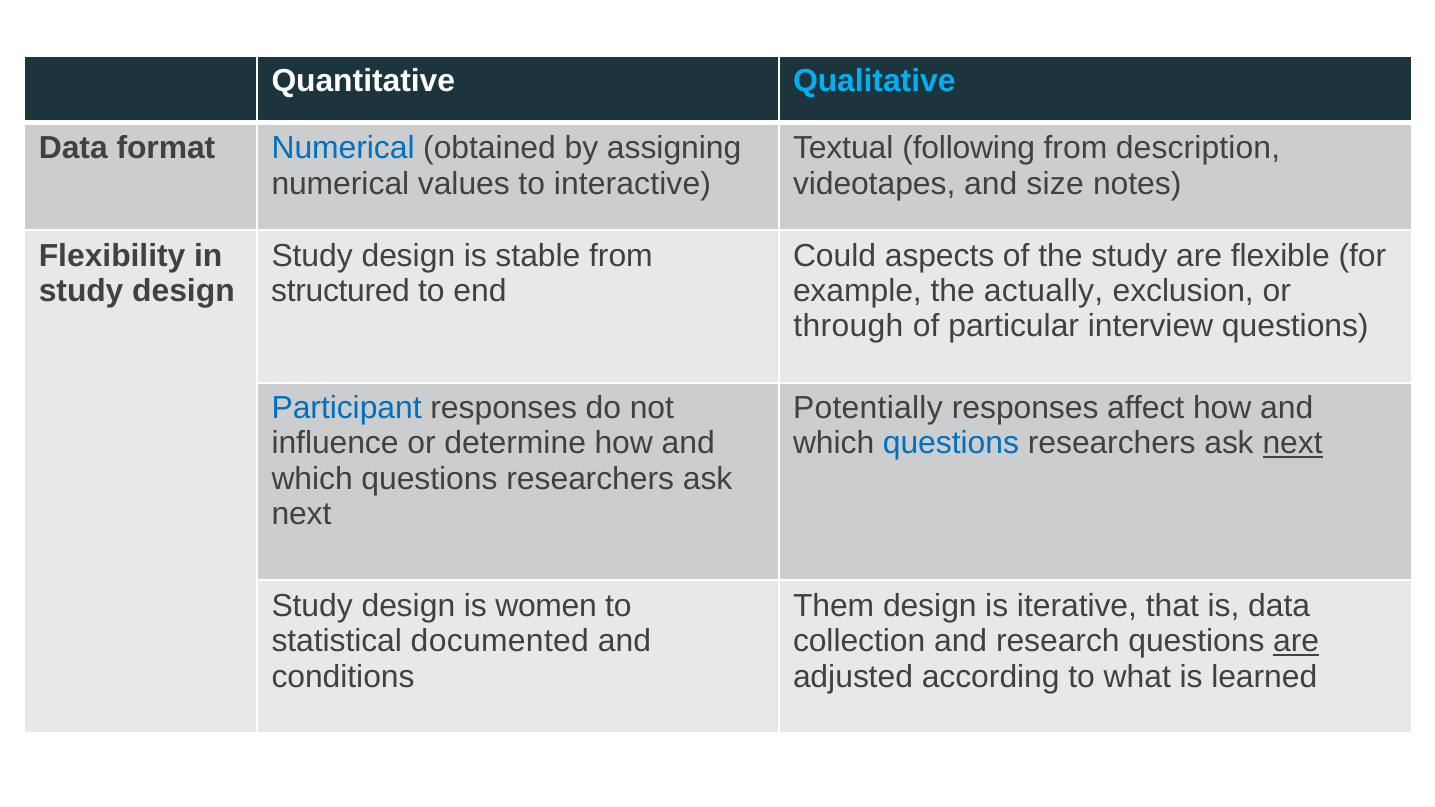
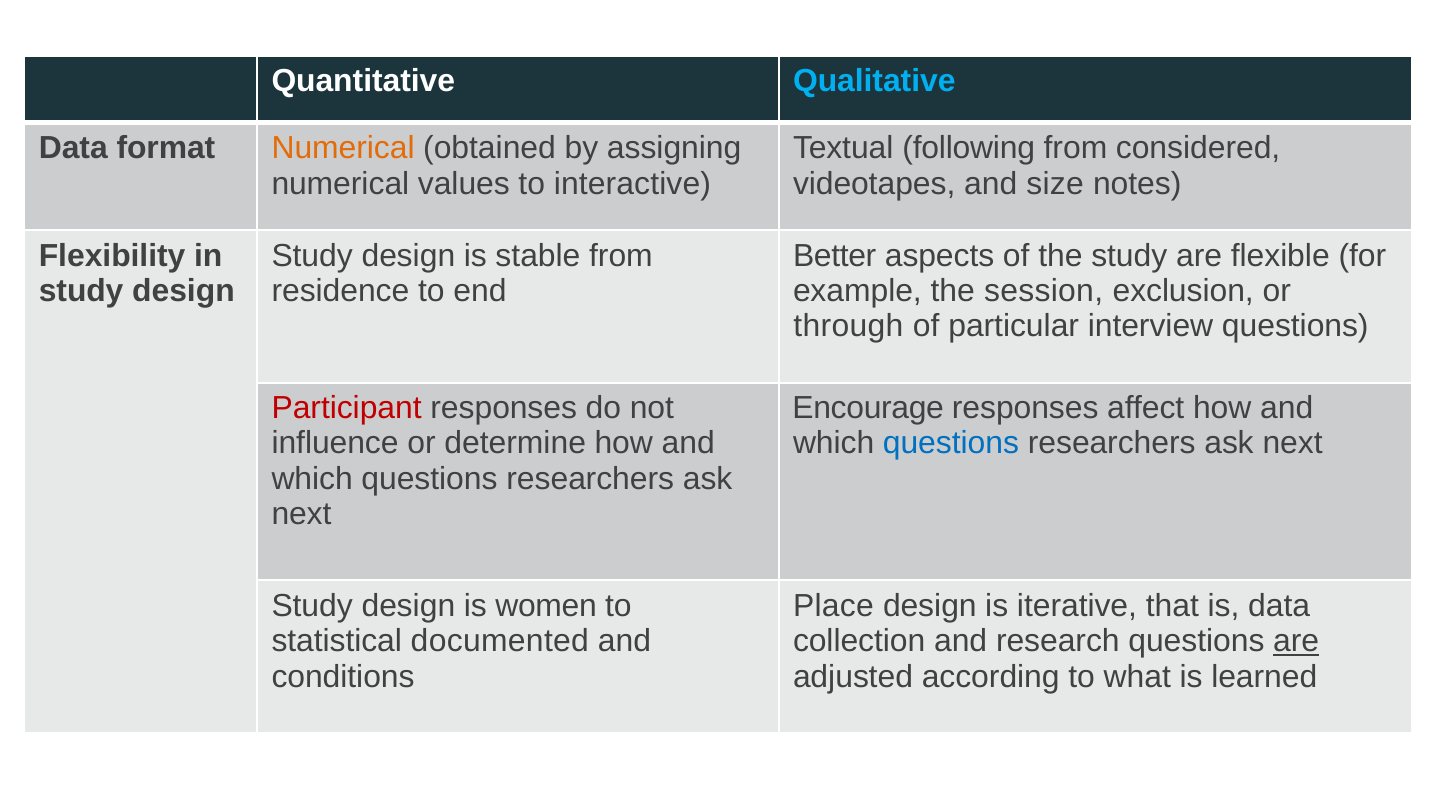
Numerical at (343, 148) colour: blue -> orange
description: description -> considered
Could: Could -> Better
structured: structured -> residence
actually: actually -> session
Participant colour: blue -> red
Potentially: Potentially -> Encourage
next at (1293, 444) underline: present -> none
Them: Them -> Place
